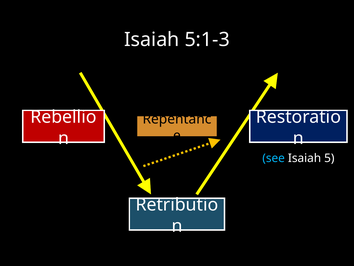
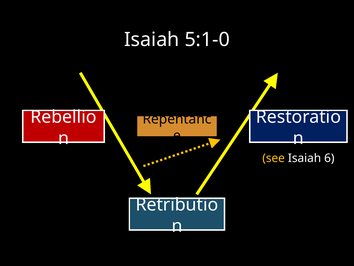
5:1-3: 5:1-3 -> 5:1-0
see colour: light blue -> yellow
5: 5 -> 6
